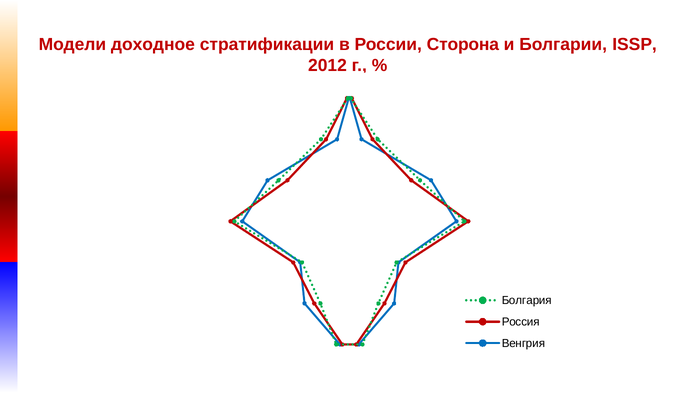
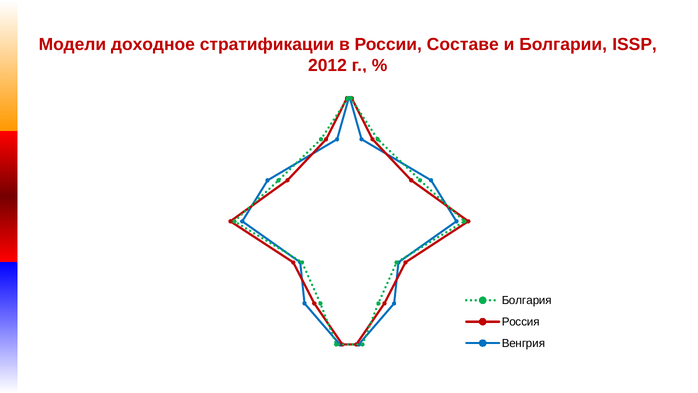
Сторона: Сторона -> Составе
